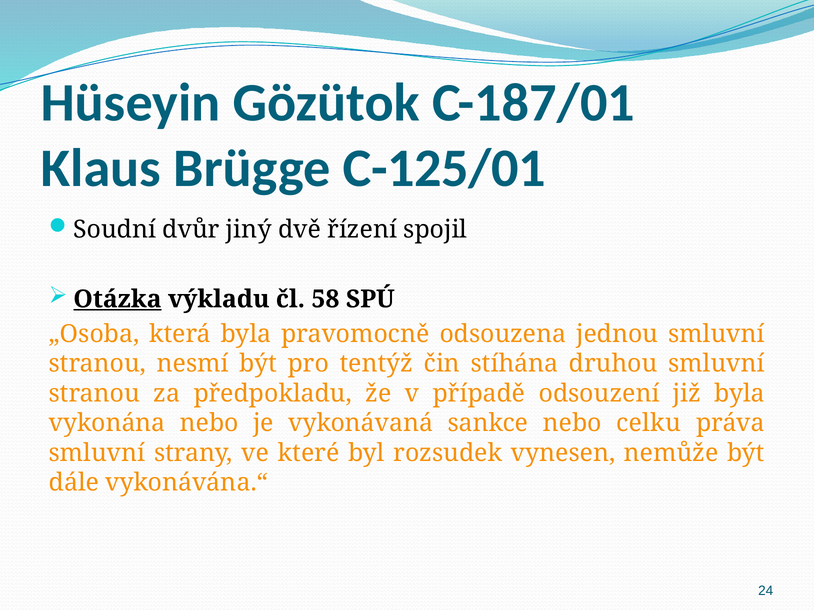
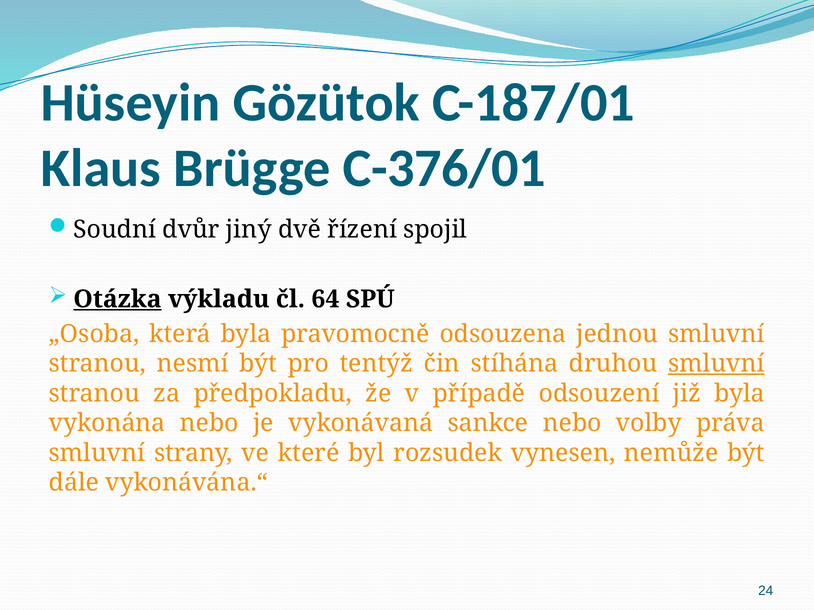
C-125/01: C-125/01 -> C-376/01
58: 58 -> 64
smluvní at (716, 364) underline: none -> present
celku: celku -> volby
